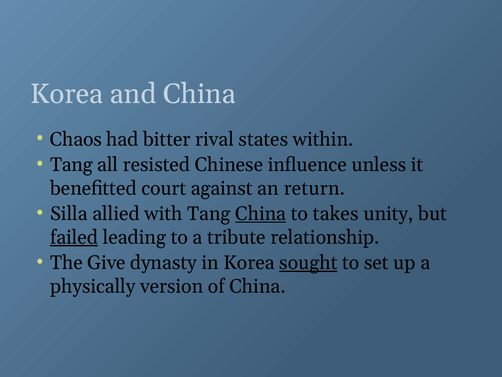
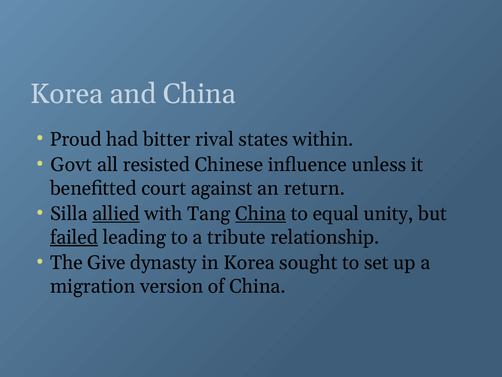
Chaos: Chaos -> Proud
Tang at (71, 165): Tang -> Govt
allied underline: none -> present
takes: takes -> equal
sought underline: present -> none
physically: physically -> migration
